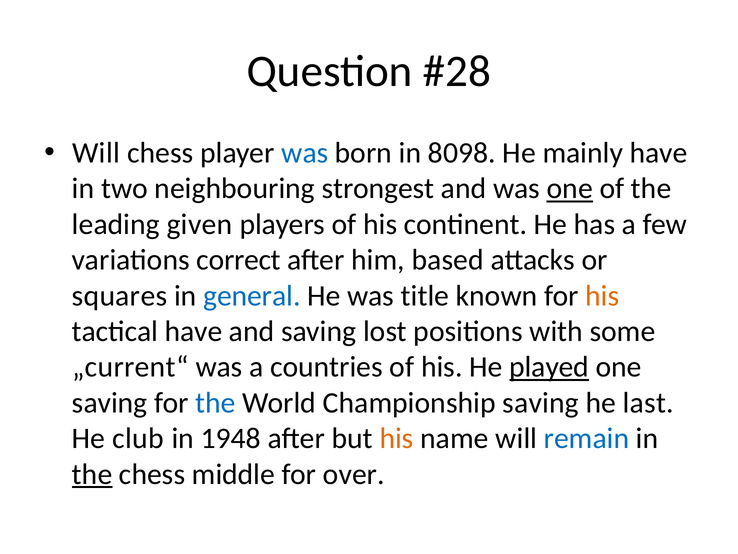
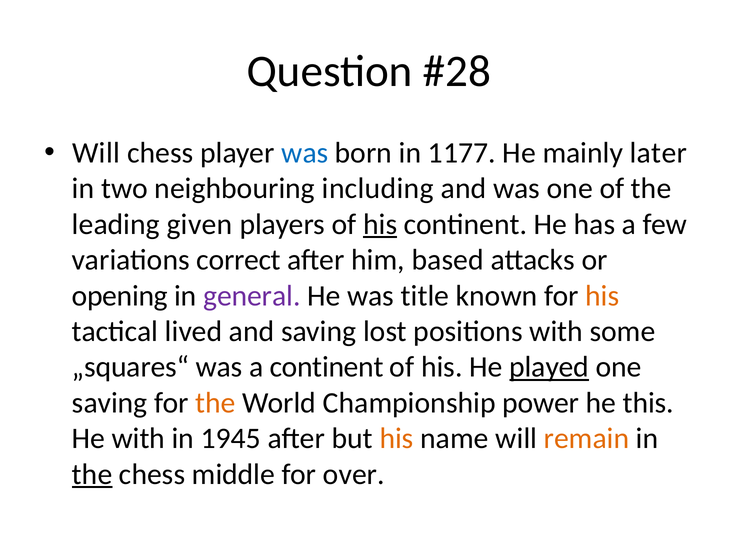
8098: 8098 -> 1177
mainly have: have -> later
strongest: strongest -> including
one at (570, 188) underline: present -> none
his at (380, 224) underline: none -> present
squares: squares -> opening
general colour: blue -> purple
tactical have: have -> lived
„current“: „current“ -> „squares“
a countries: countries -> continent
the at (216, 403) colour: blue -> orange
Championship saving: saving -> power
last: last -> this
He club: club -> with
1948: 1948 -> 1945
remain colour: blue -> orange
